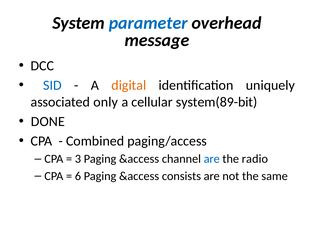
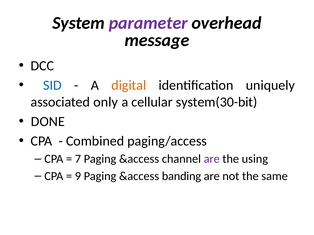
parameter colour: blue -> purple
system(89-bit: system(89-bit -> system(30-bit
3: 3 -> 7
are at (212, 159) colour: blue -> purple
radio: radio -> using
6: 6 -> 9
consists: consists -> banding
